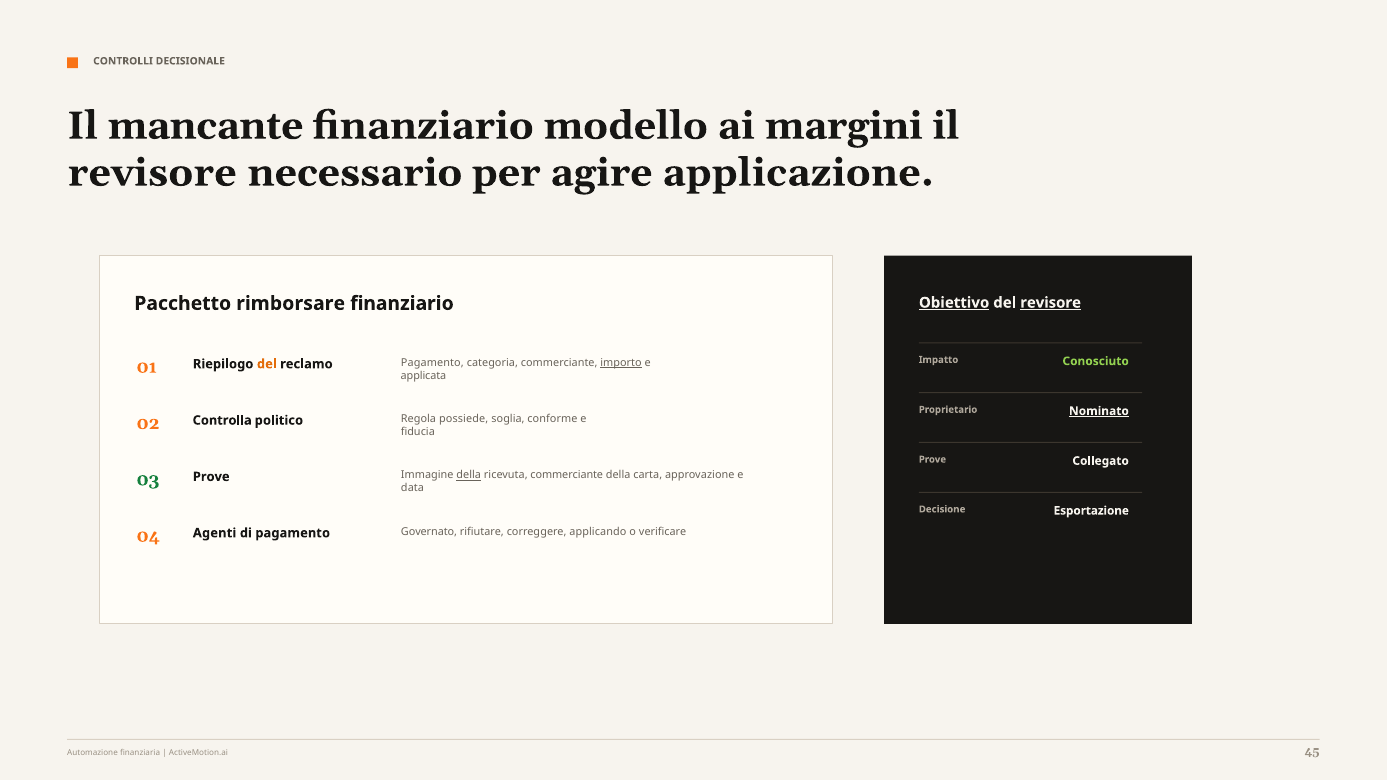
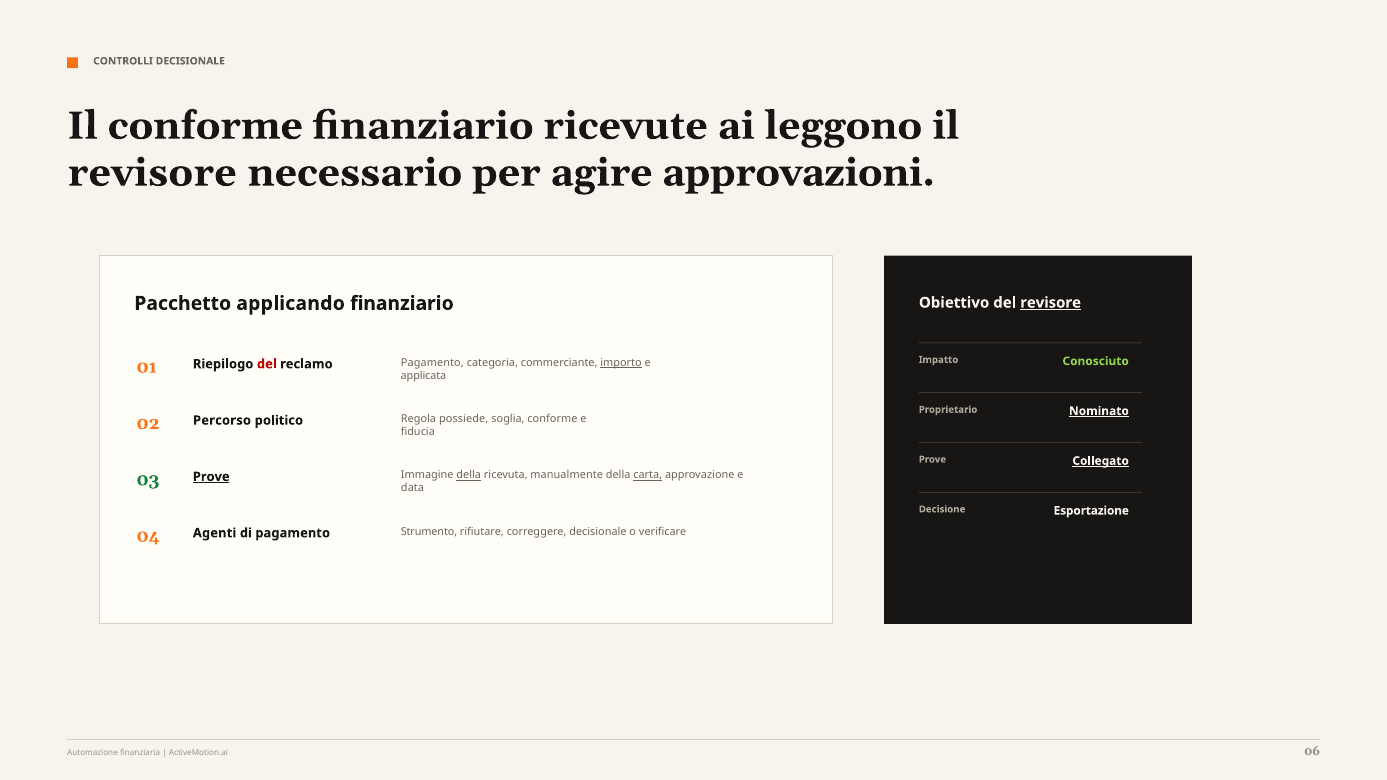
Il mancante: mancante -> conforme
modello: modello -> ricevute
margini: margini -> leggono
applicazione: applicazione -> approvazioni
Obiettivo underline: present -> none
rimborsare: rimborsare -> applicando
del at (267, 364) colour: orange -> red
Controlla: Controlla -> Percorso
Collegato underline: none -> present
Prove at (211, 477) underline: none -> present
ricevuta commerciante: commerciante -> manualmente
carta underline: none -> present
Governato: Governato -> Strumento
correggere applicando: applicando -> decisionale
45: 45 -> 06
